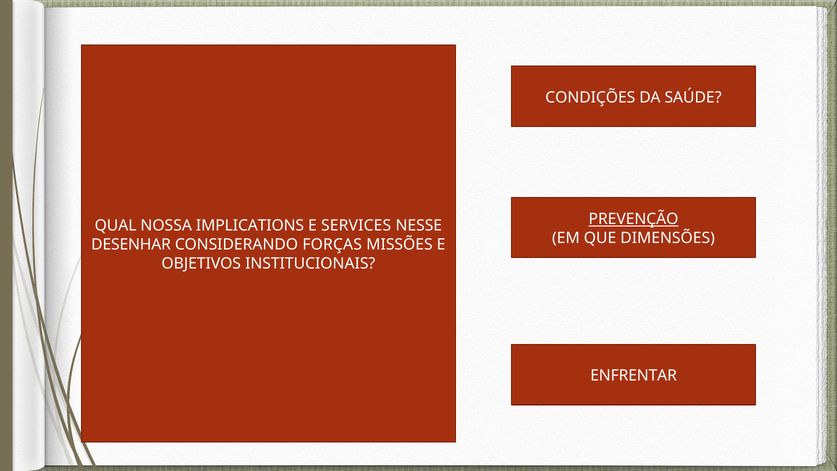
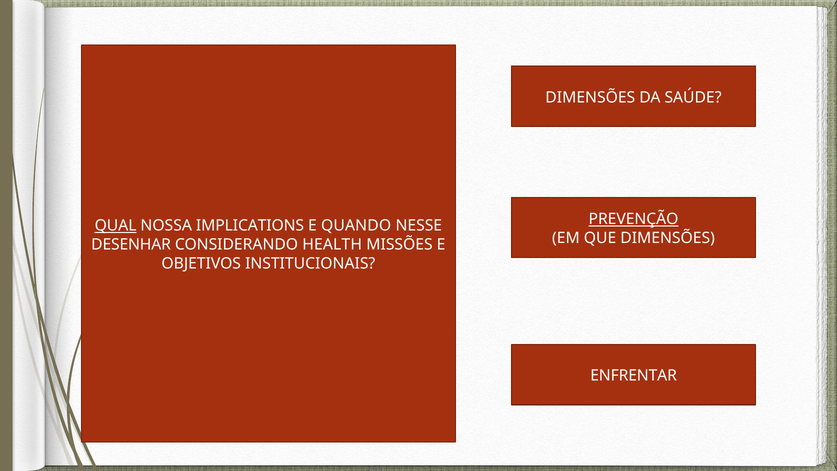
CONDIÇÕES at (590, 97): CONDIÇÕES -> DIMENSÕES
QUAL underline: none -> present
SERVICES: SERVICES -> QUANDO
FORÇAS: FORÇAS -> HEALTH
